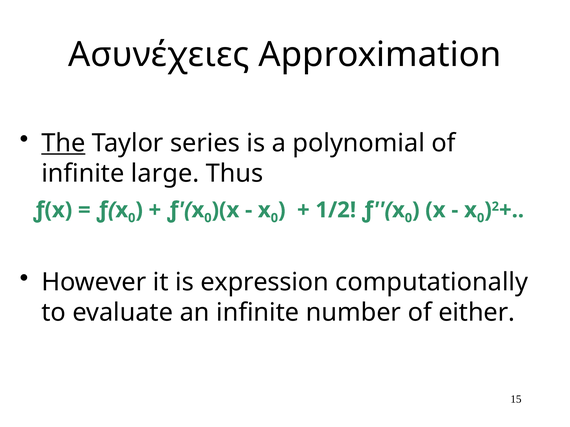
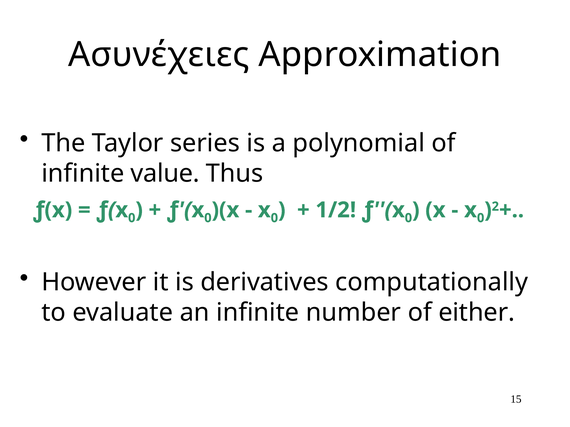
The underline: present -> none
large: large -> value
expression: expression -> derivatives
